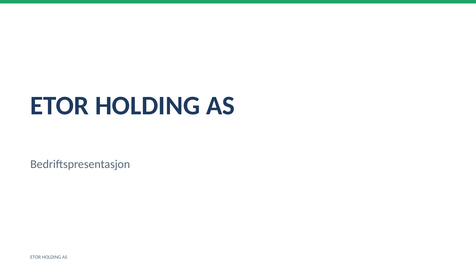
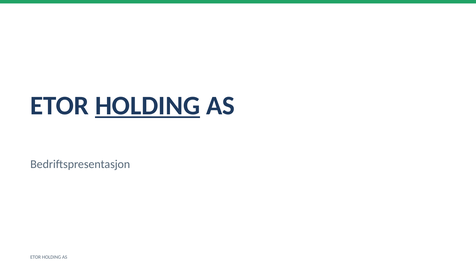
HOLDING at (148, 106) underline: none -> present
